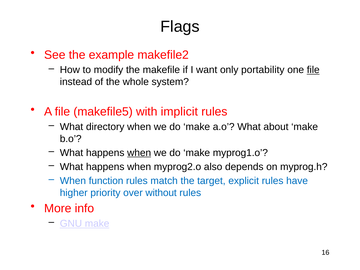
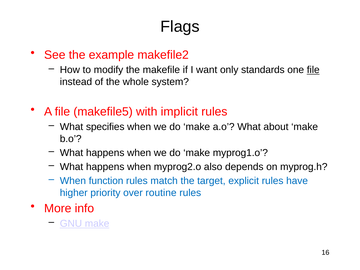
portability: portability -> standards
directory: directory -> specifies
when at (139, 153) underline: present -> none
without: without -> routine
